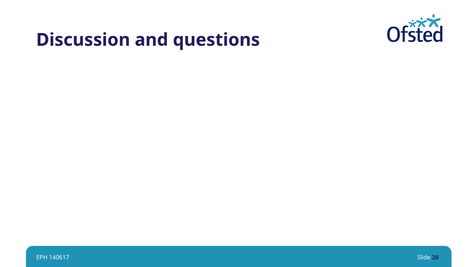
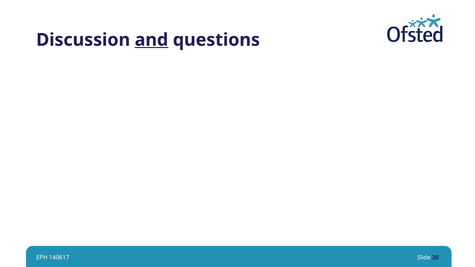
and underline: none -> present
